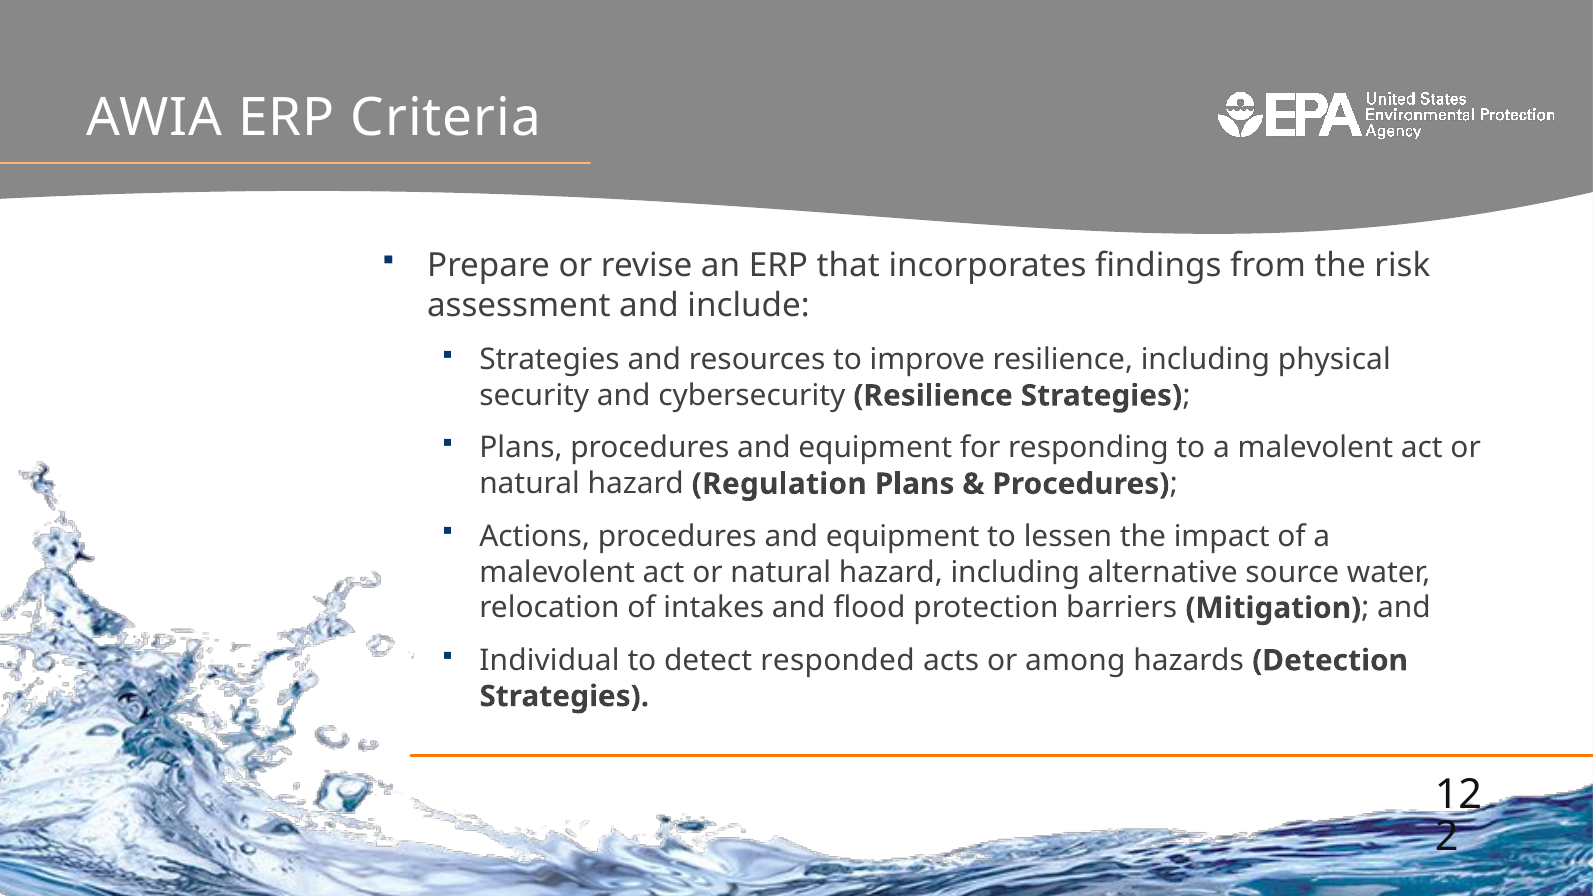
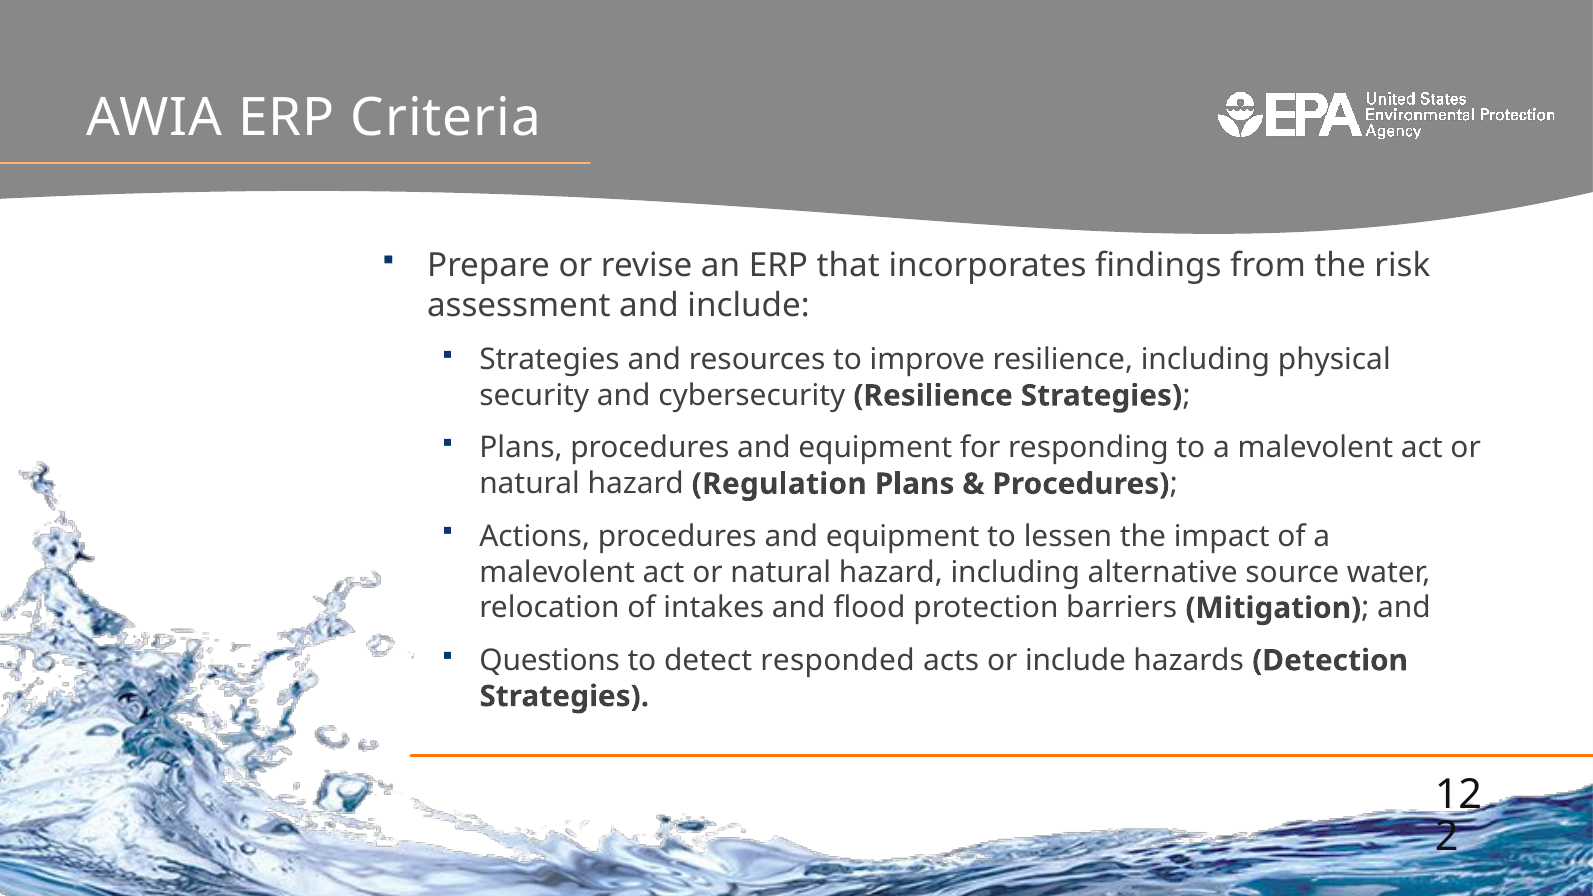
Individual: Individual -> Questions
or among: among -> include
